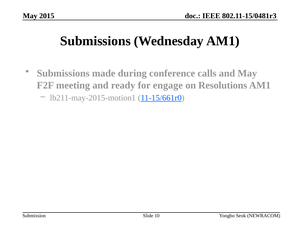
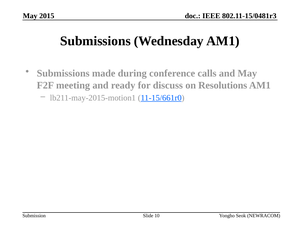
engage: engage -> discuss
